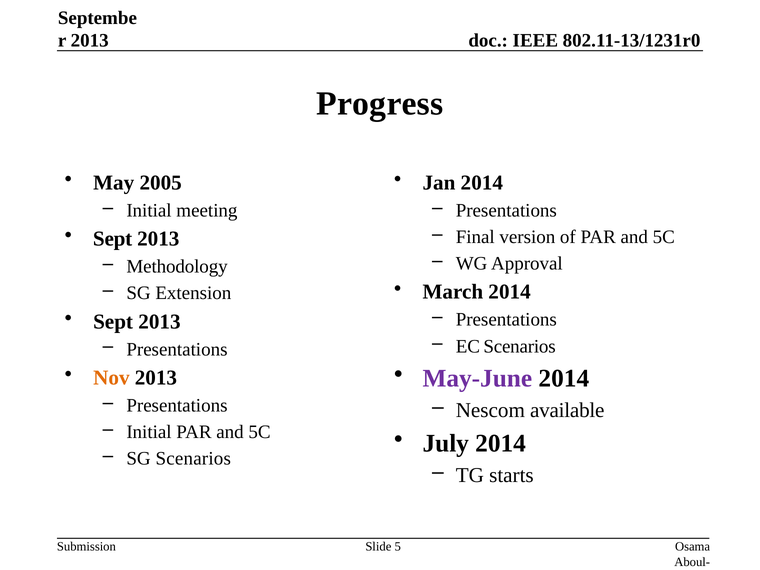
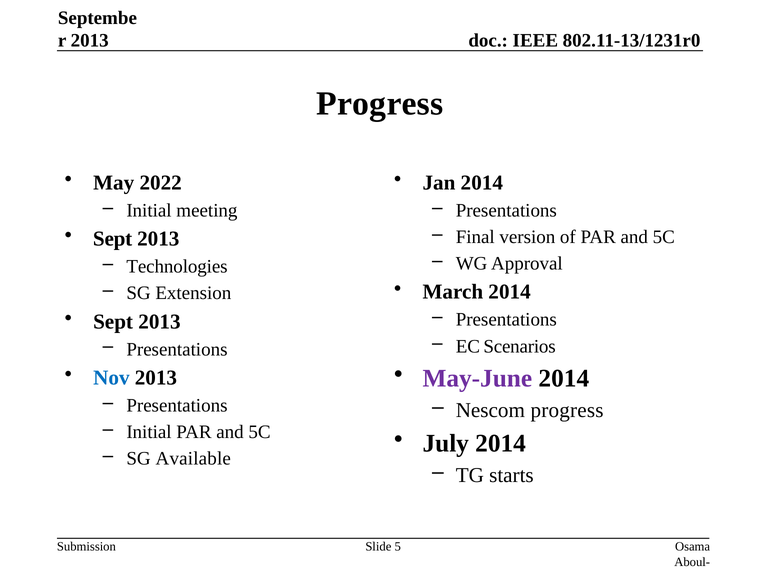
2005: 2005 -> 2022
Methodology: Methodology -> Technologies
Nov colour: orange -> blue
Nescom available: available -> progress
SG Scenarios: Scenarios -> Available
